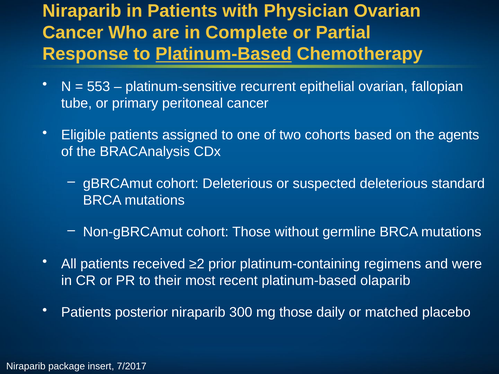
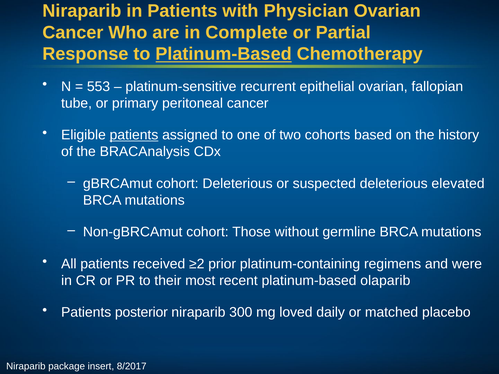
patients at (134, 135) underline: none -> present
agents: agents -> history
standard: standard -> elevated
mg those: those -> loved
7/2017: 7/2017 -> 8/2017
